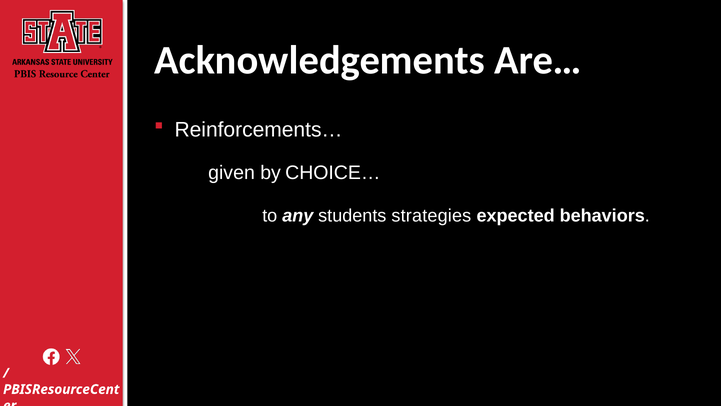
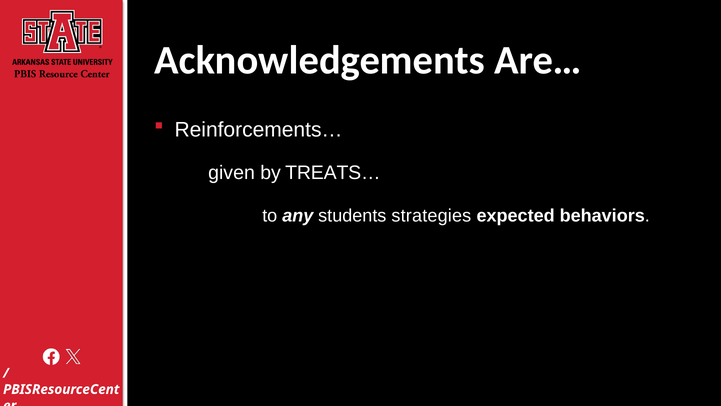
CHOICE…: CHOICE… -> TREATS…
